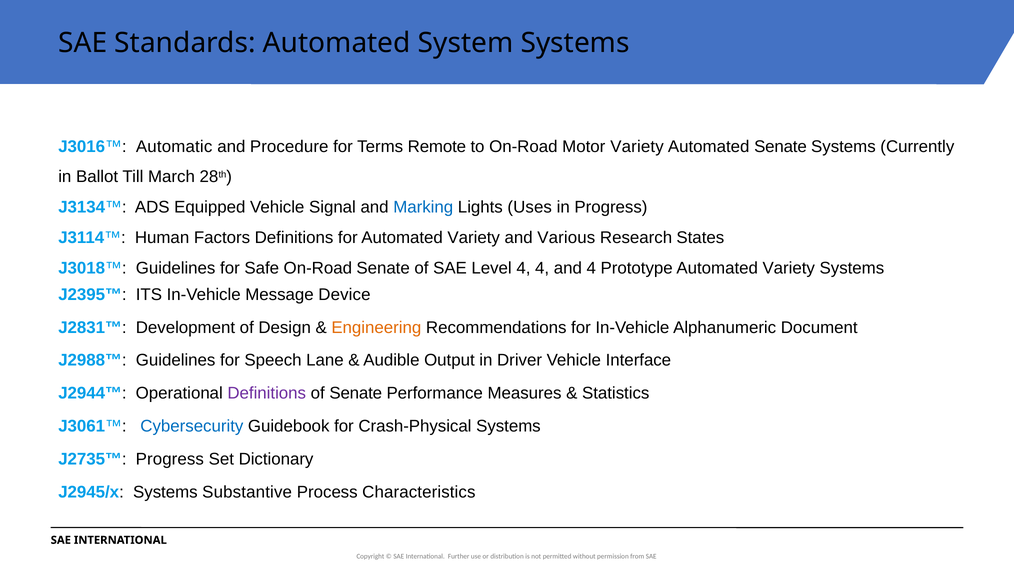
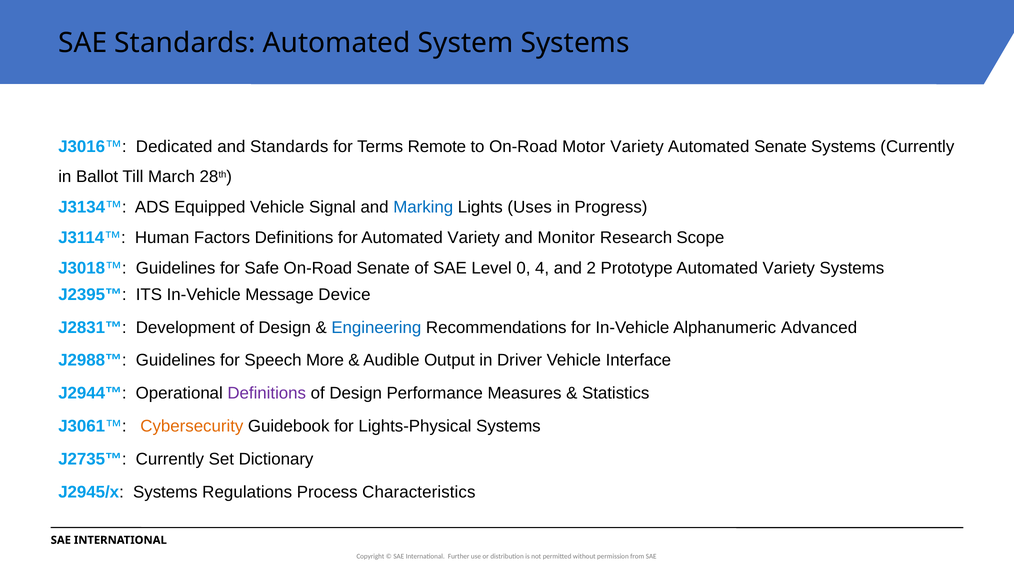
Automatic: Automatic -> Dedicated
and Procedure: Procedure -> Standards
Various: Various -> Monitor
States: States -> Scope
Level 4: 4 -> 0
and 4: 4 -> 2
Engineering colour: orange -> blue
Document: Document -> Advanced
Lane: Lane -> More
Senate at (356, 394): Senate -> Design
Cybersecurity colour: blue -> orange
Crash-Physical: Crash-Physical -> Lights-Physical
J2735™ Progress: Progress -> Currently
Substantive: Substantive -> Regulations
